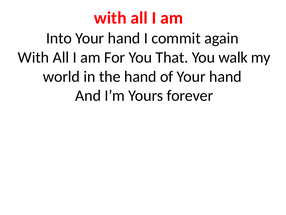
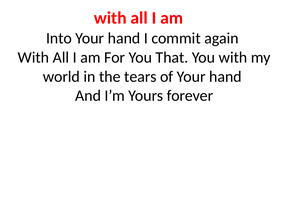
You walk: walk -> with
the hand: hand -> tears
